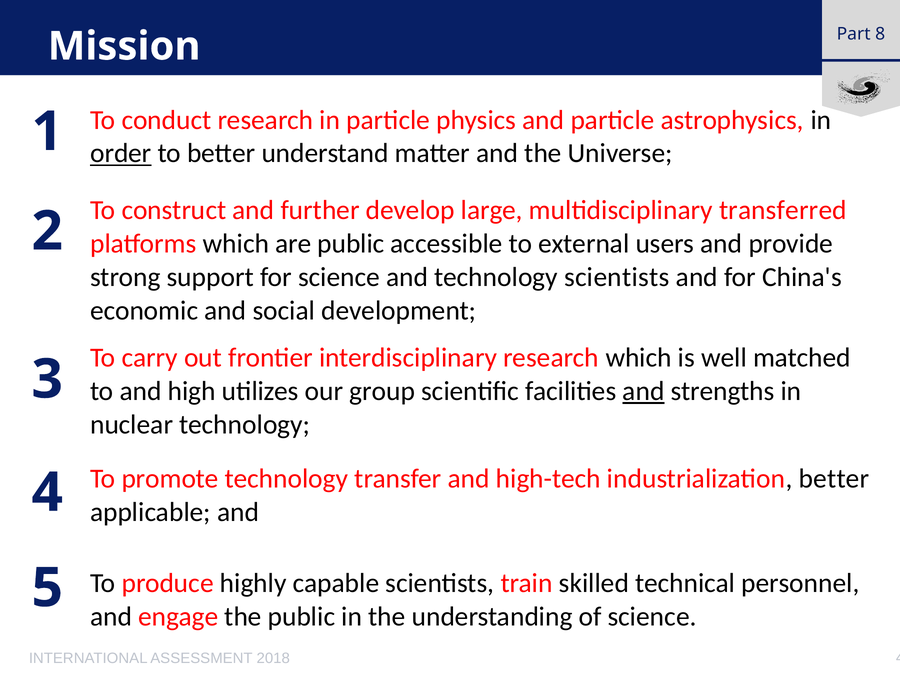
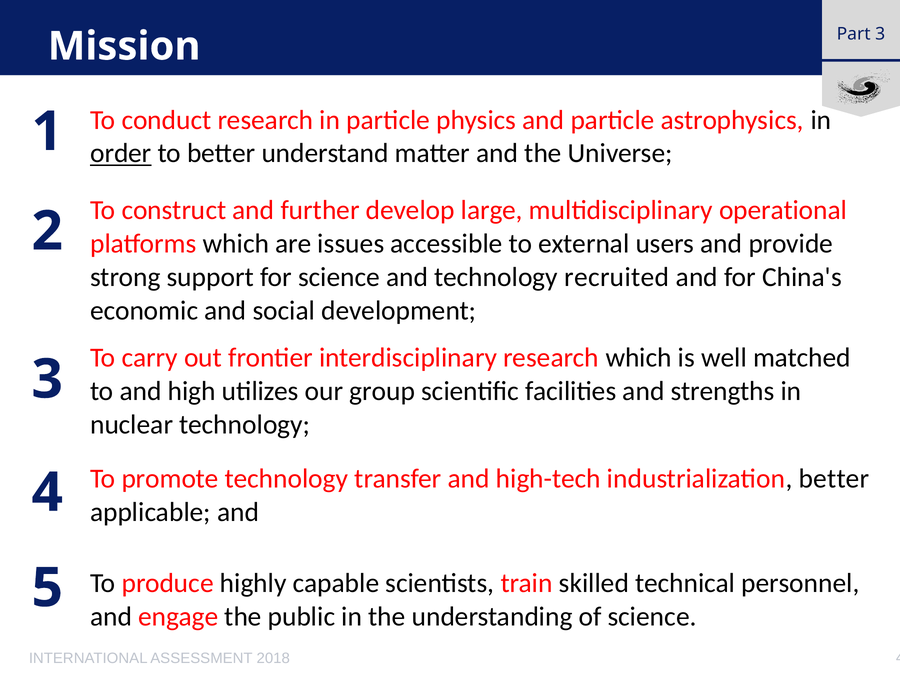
8 at (880, 34): 8 -> 3
transferred: transferred -> operational
are public: public -> issues
technology scientists: scientists -> recruited
and at (643, 391) underline: present -> none
